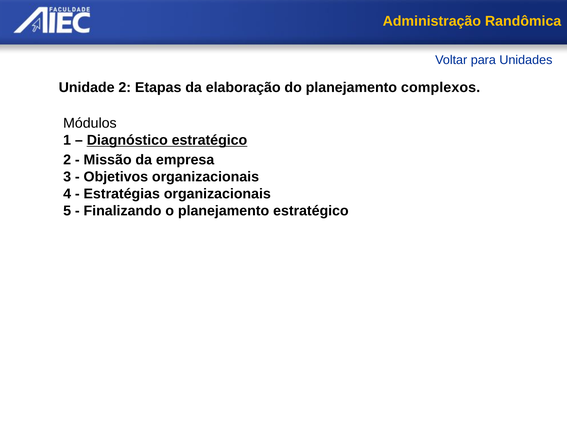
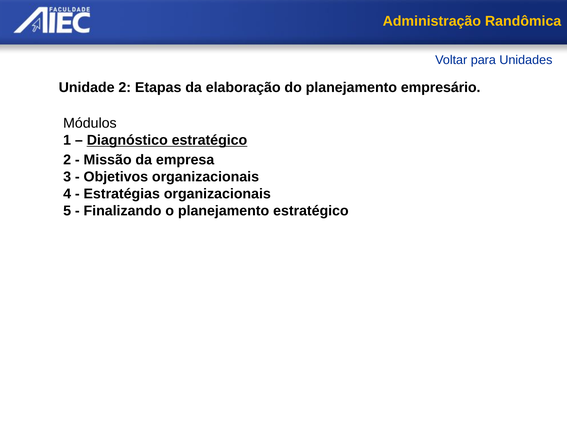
complexos: complexos -> empresário
